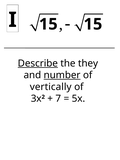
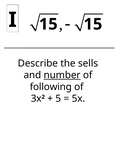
Describe underline: present -> none
they: they -> sells
vertically: vertically -> following
7: 7 -> 5
